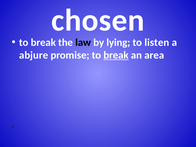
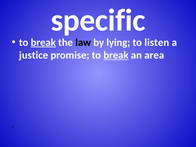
chosen: chosen -> specific
break at (43, 42) underline: none -> present
abjure: abjure -> justice
